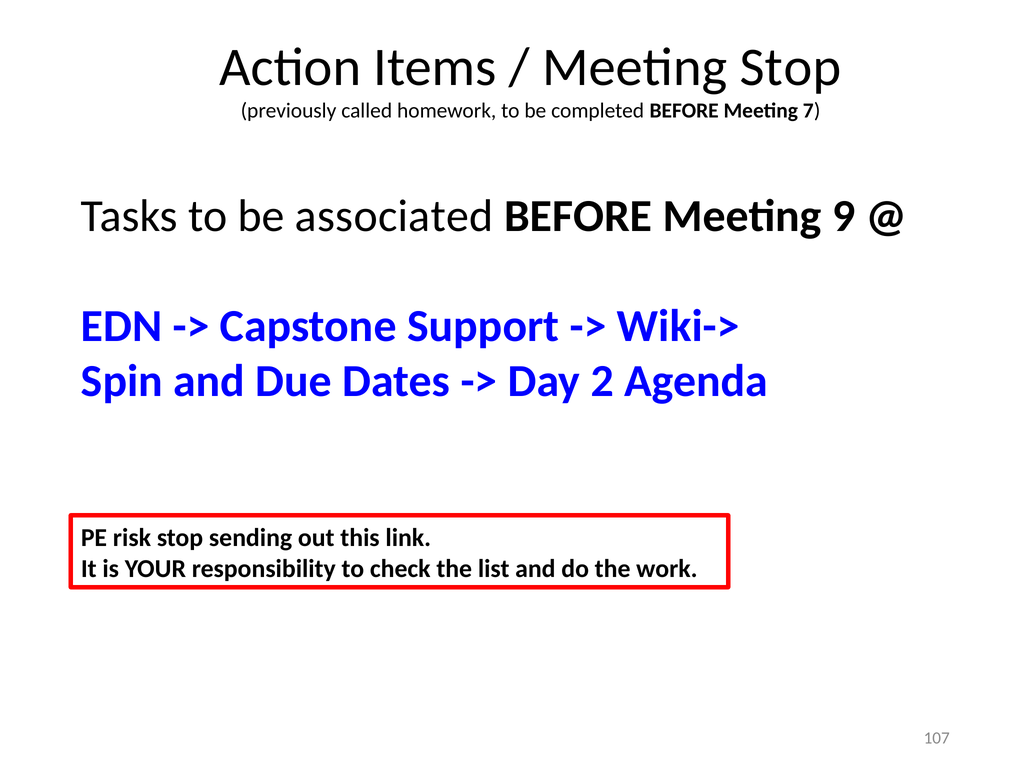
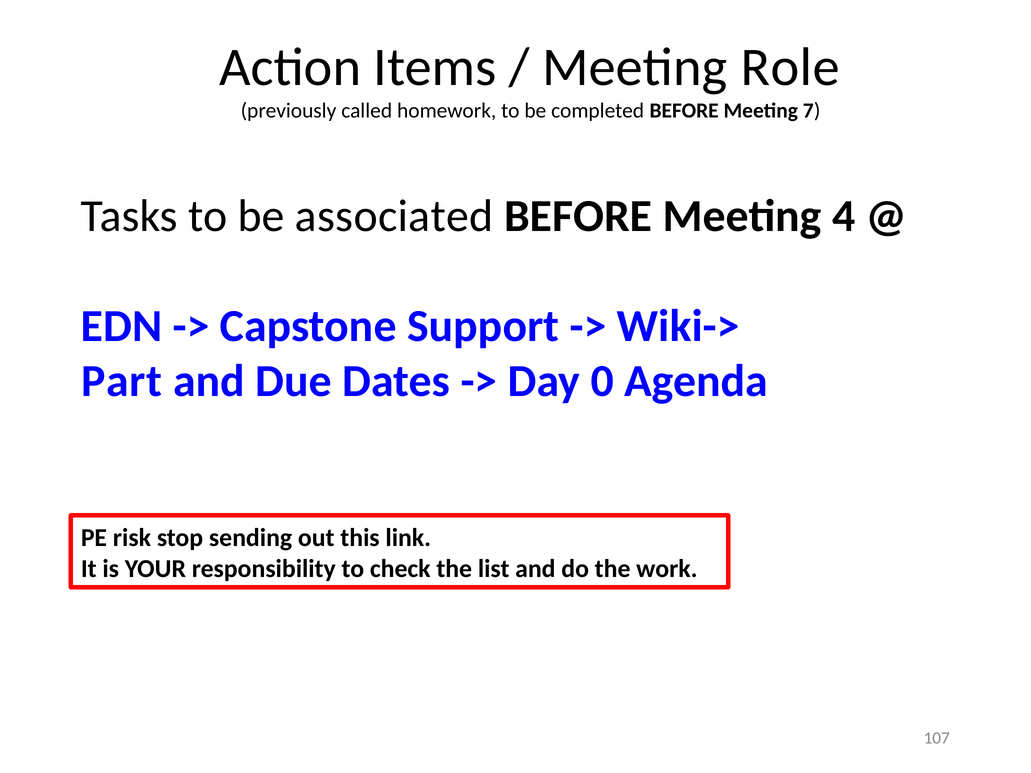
Meeting Stop: Stop -> Role
9: 9 -> 4
Spin: Spin -> Part
2: 2 -> 0
